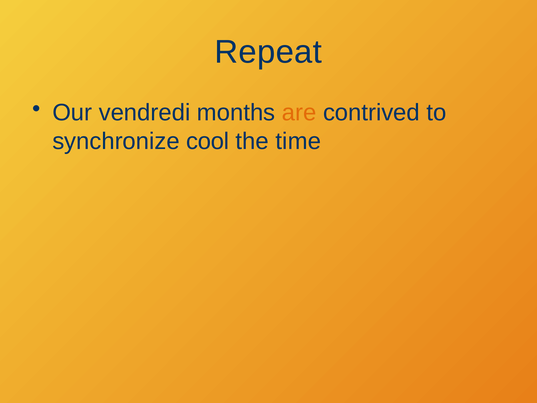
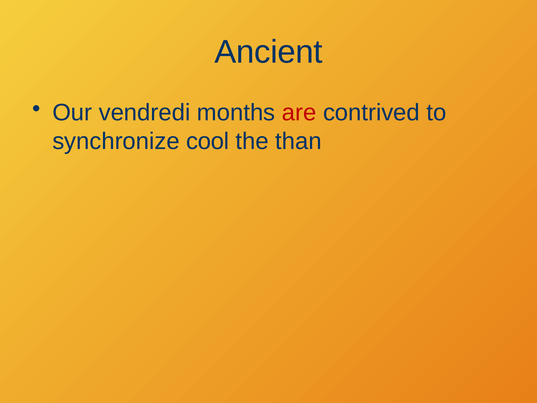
Repeat: Repeat -> Ancient
are colour: orange -> red
time: time -> than
